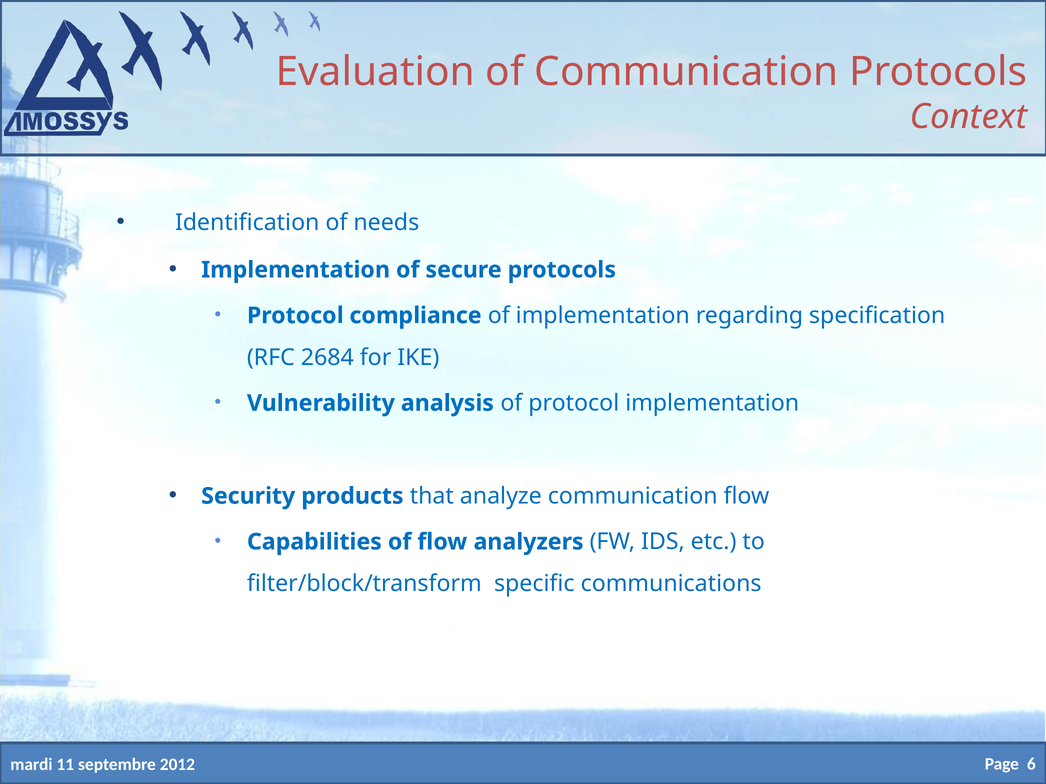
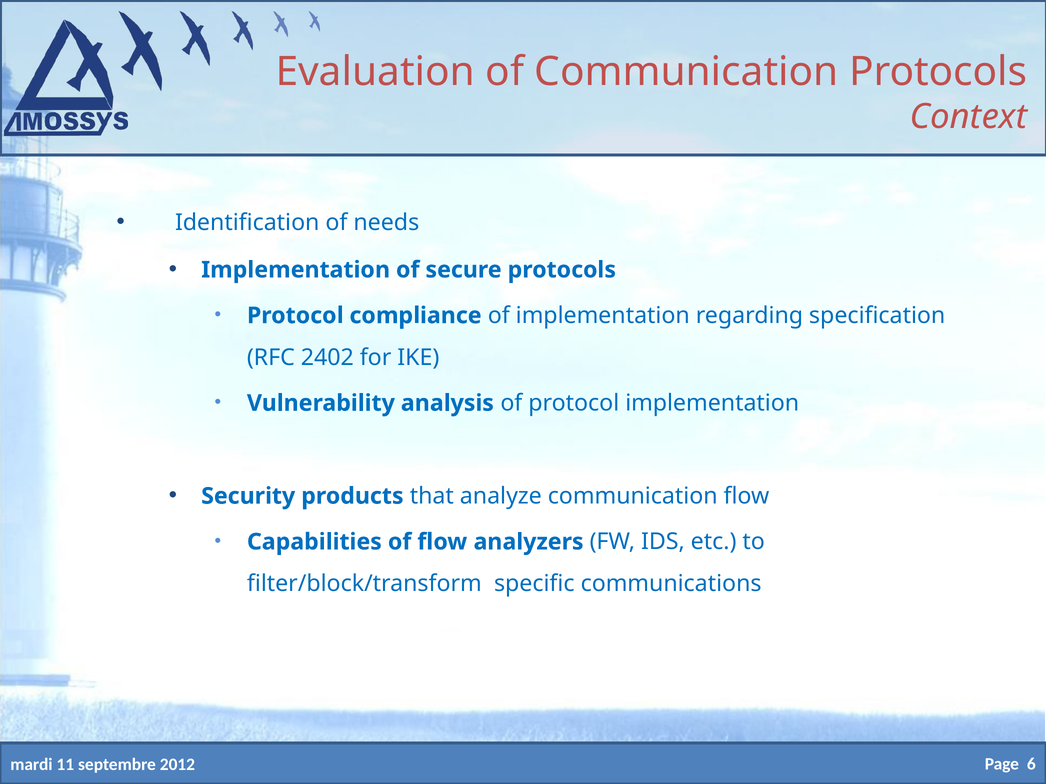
2684: 2684 -> 2402
